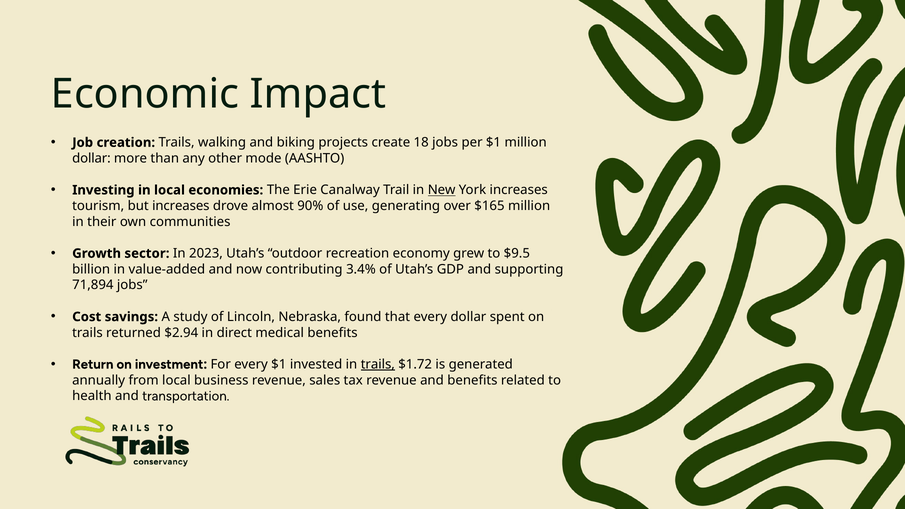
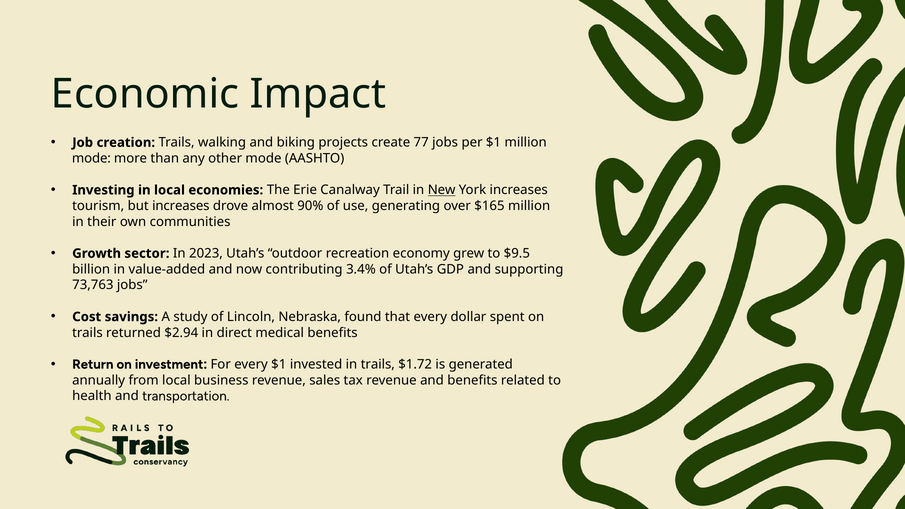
18: 18 -> 77
dollar at (91, 158): dollar -> mode
71,894: 71,894 -> 73,763
trails at (378, 364) underline: present -> none
